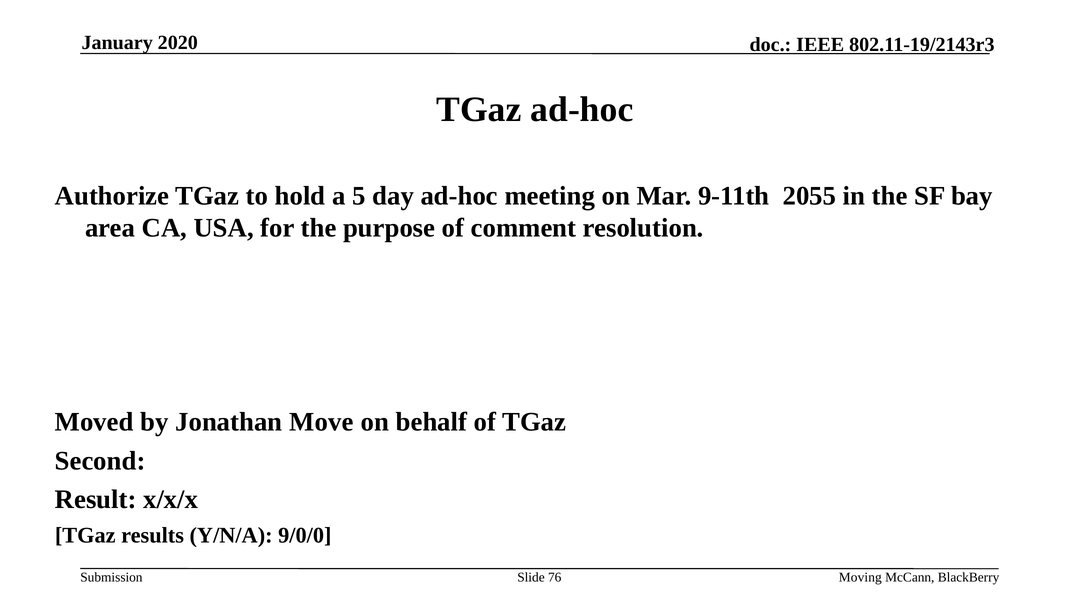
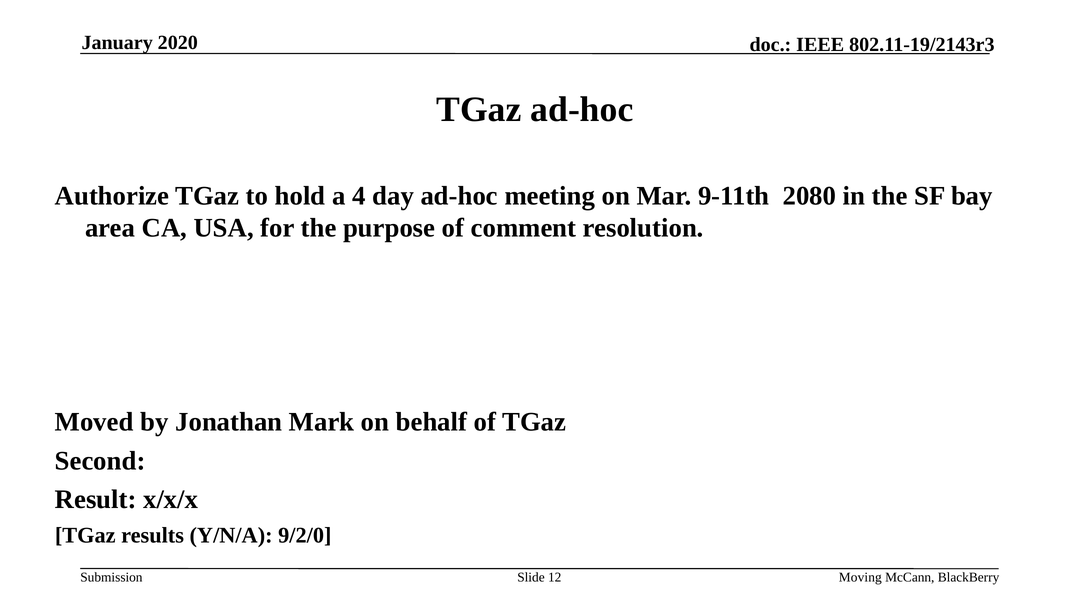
5: 5 -> 4
2055: 2055 -> 2080
Move: Move -> Mark
9/0/0: 9/0/0 -> 9/2/0
76: 76 -> 12
